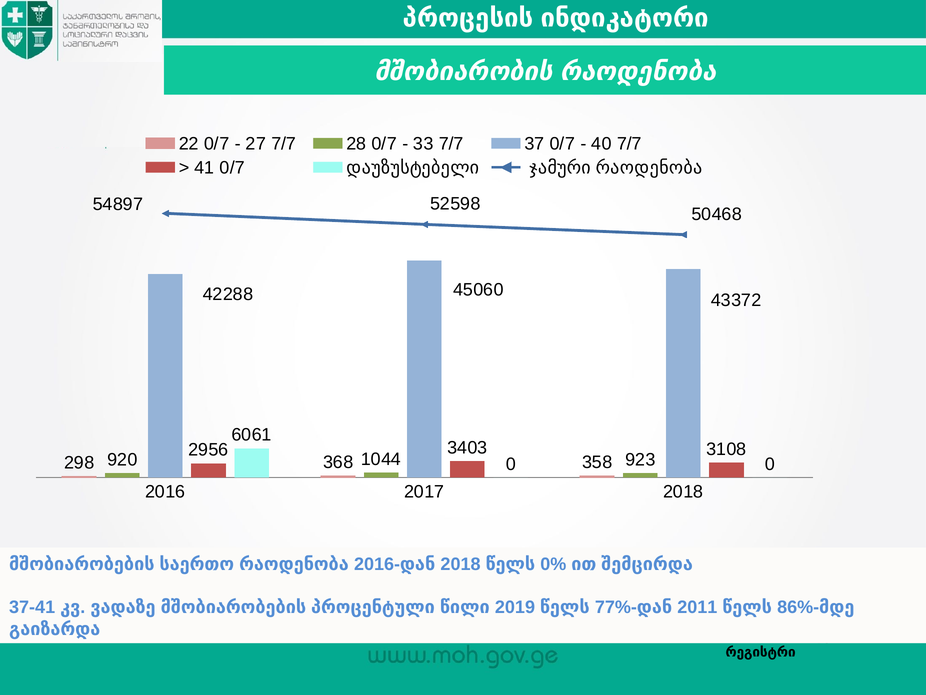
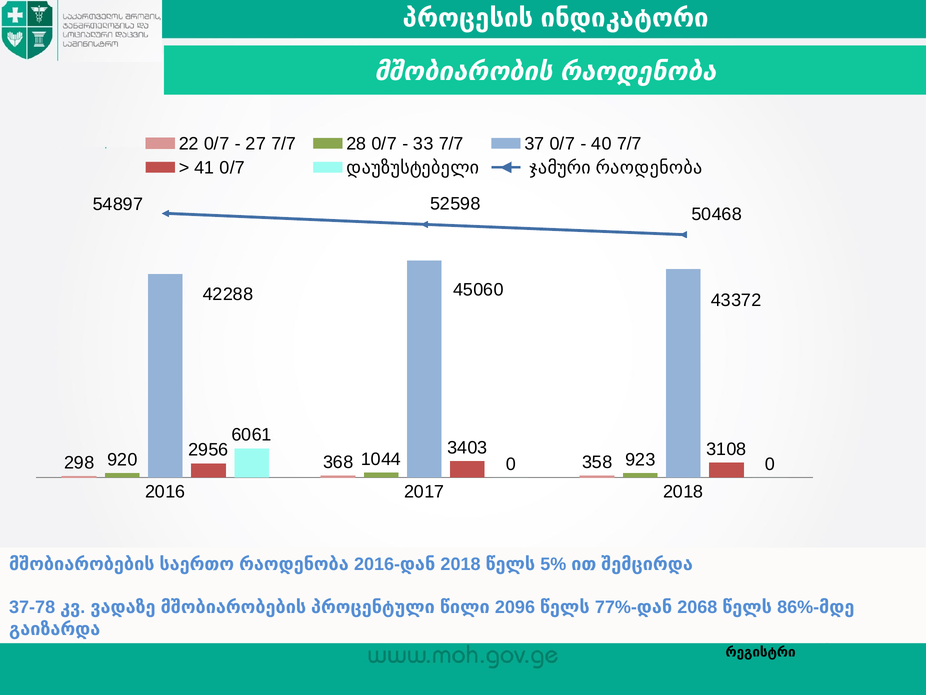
0%: 0% -> 5%
37-41: 37-41 -> 37-78
2019: 2019 -> 2096
2011: 2011 -> 2068
